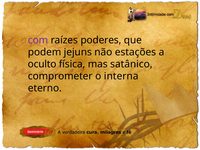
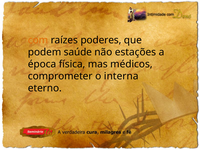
com colour: purple -> orange
jejuns: jejuns -> saúde
oculto: oculto -> época
satânico: satânico -> médicos
